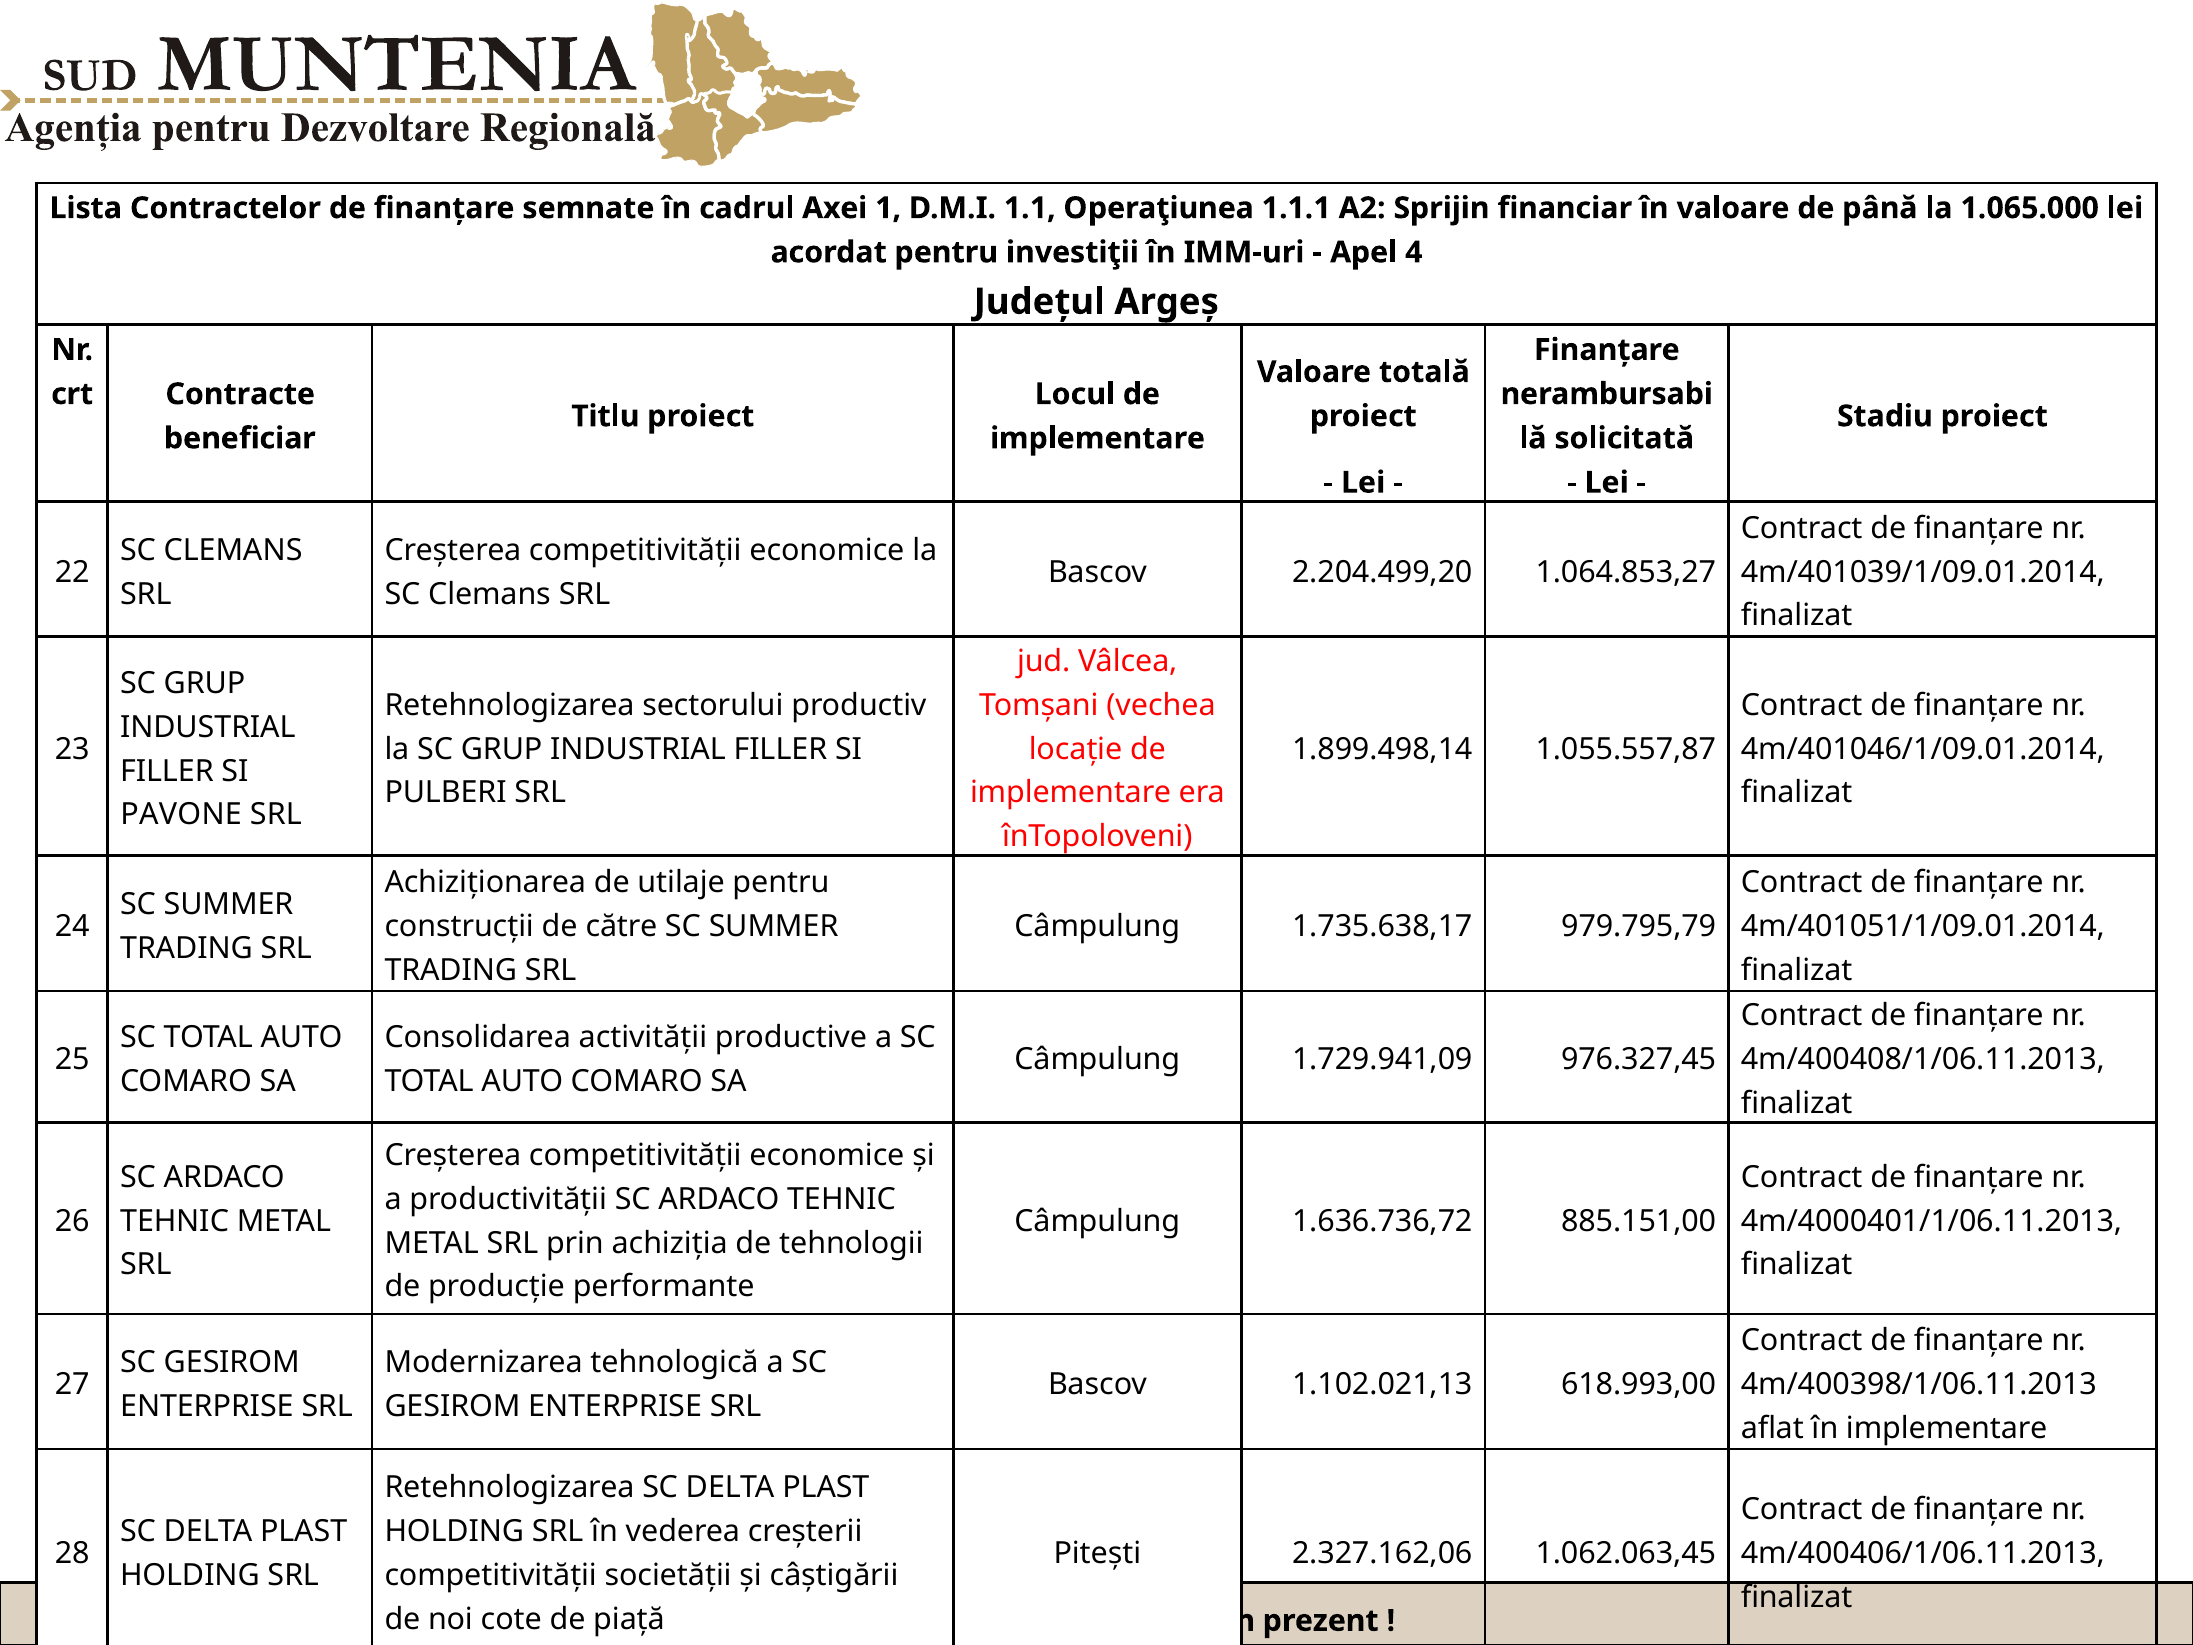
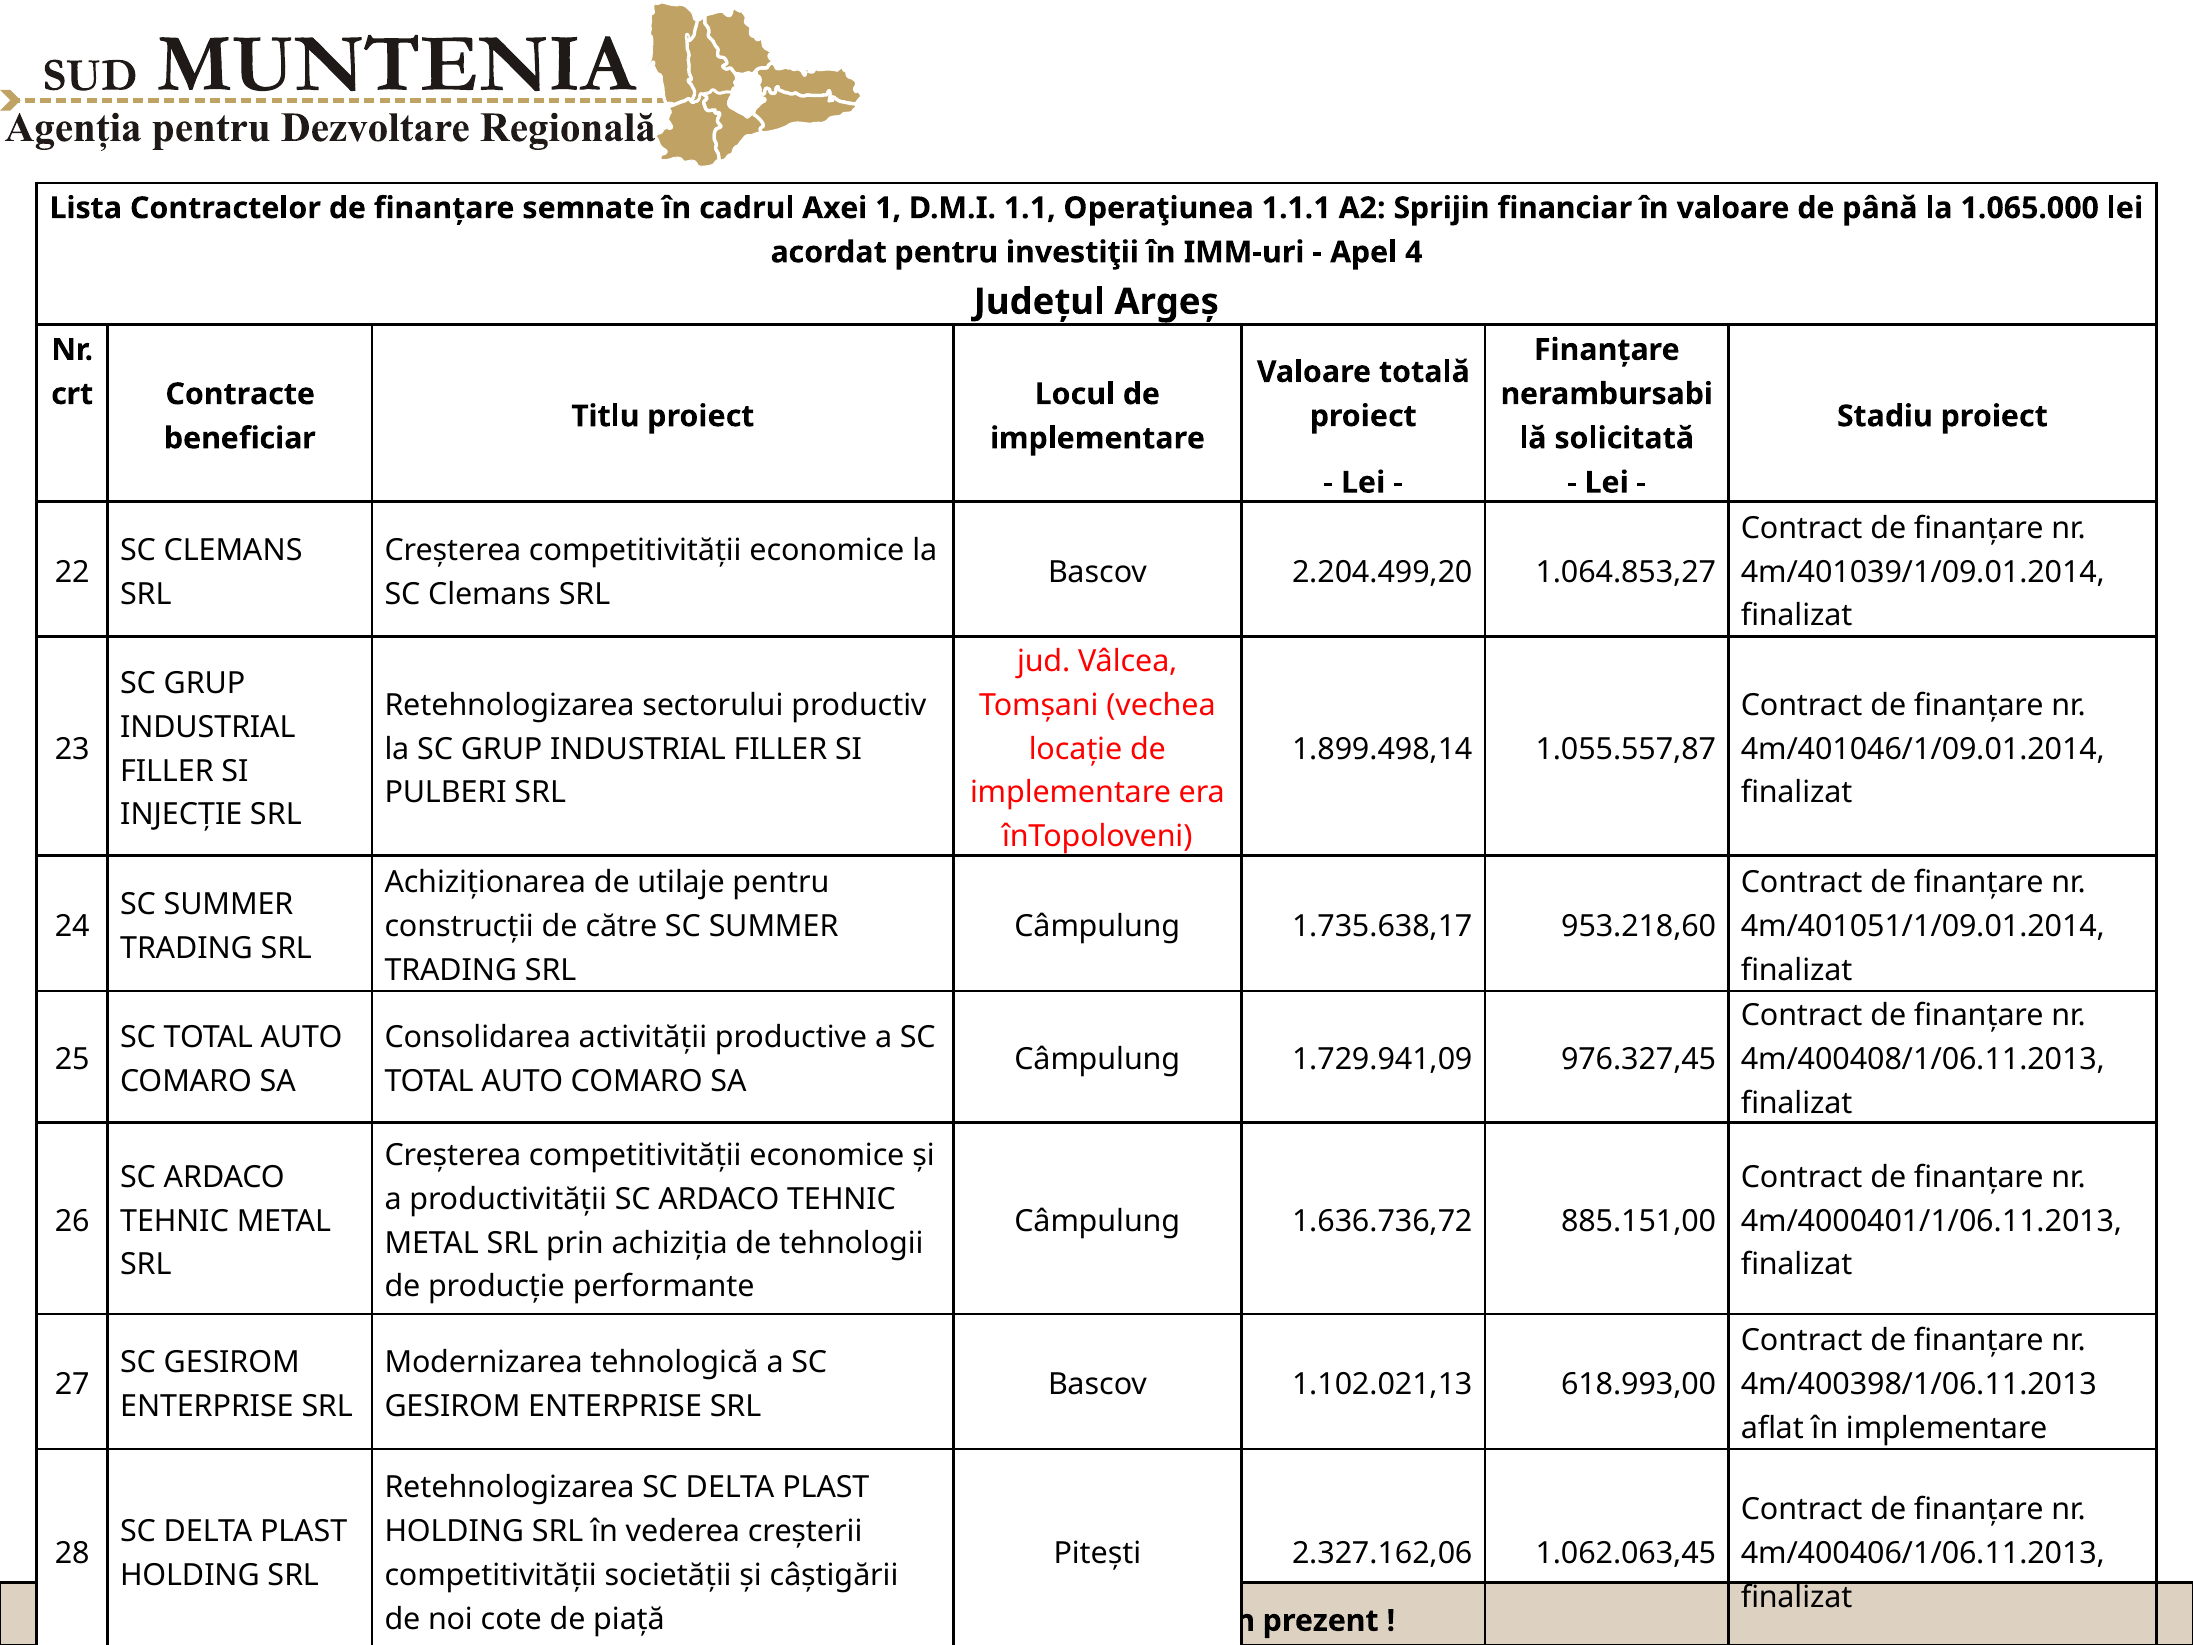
PAVONE: PAVONE -> INJECȚIE
979.795,79: 979.795,79 -> 953.218,60
